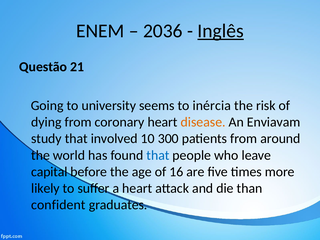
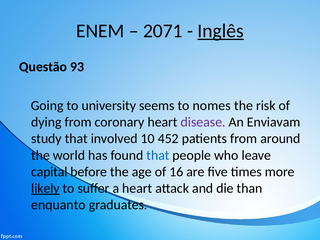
2036: 2036 -> 2071
21: 21 -> 93
inércia: inércia -> nomes
disease colour: orange -> purple
300: 300 -> 452
likely underline: none -> present
confident: confident -> enquanto
